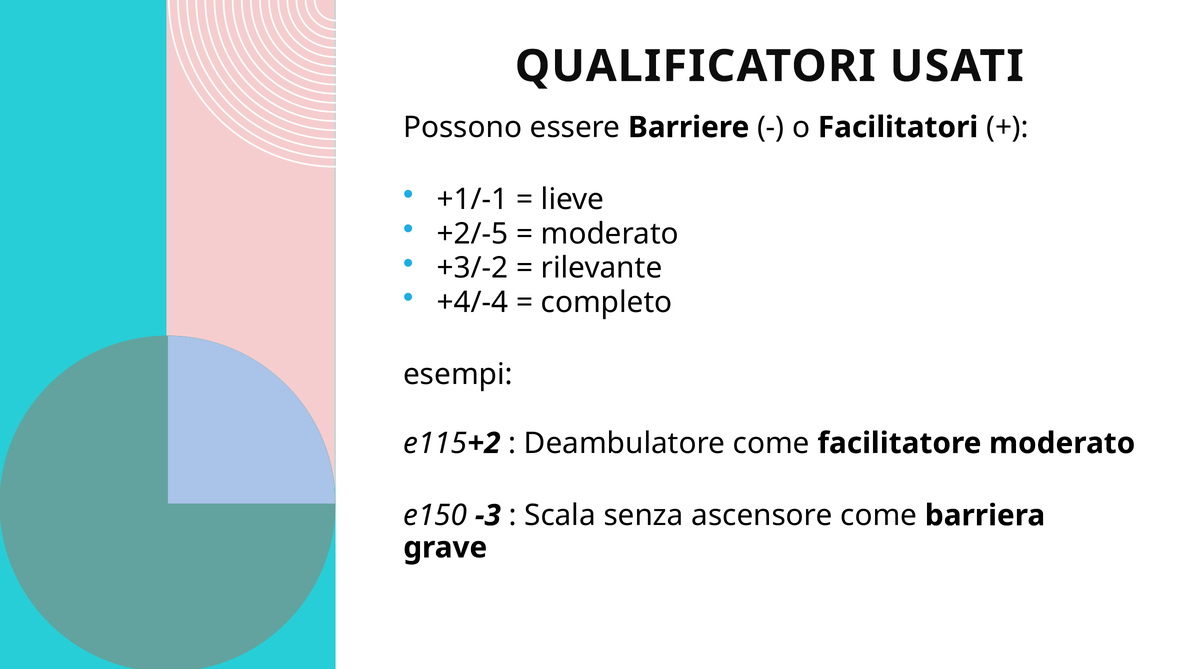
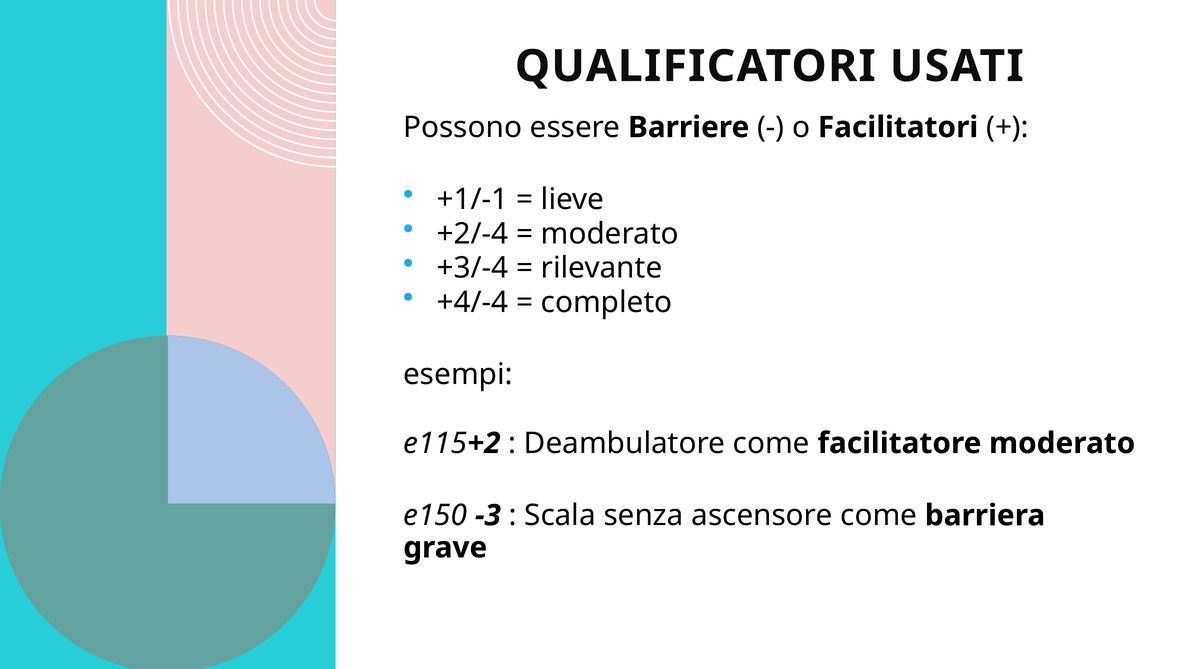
+2/-5: +2/-5 -> +2/-4
+3/-2: +3/-2 -> +3/-4
